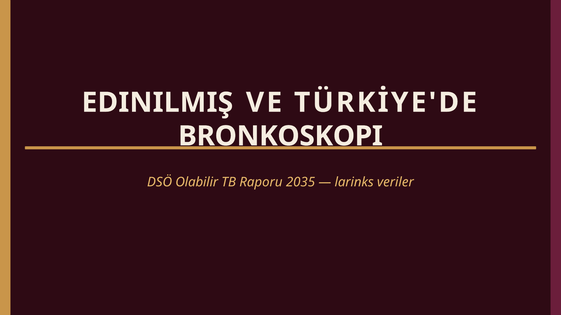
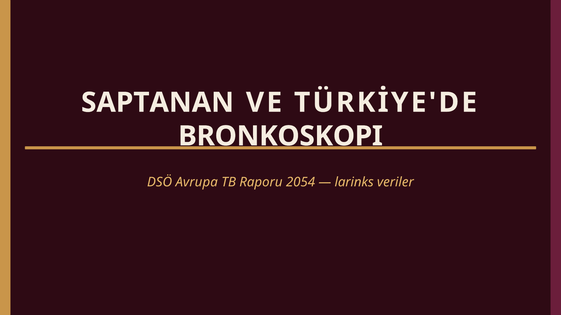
EDINILMIŞ: EDINILMIŞ -> SAPTANAN
Olabilir: Olabilir -> Avrupa
2035: 2035 -> 2054
